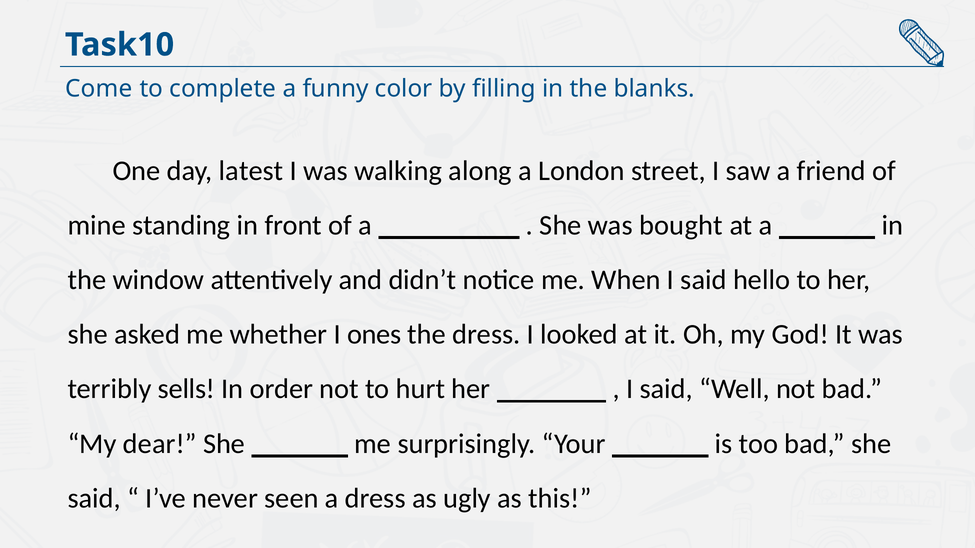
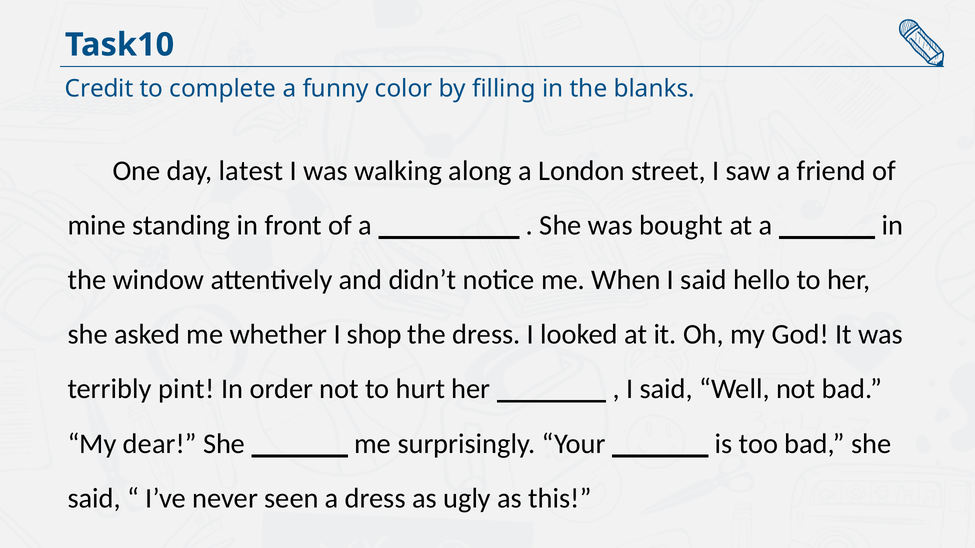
Come: Come -> Credit
ones: ones -> shop
sells: sells -> pint
